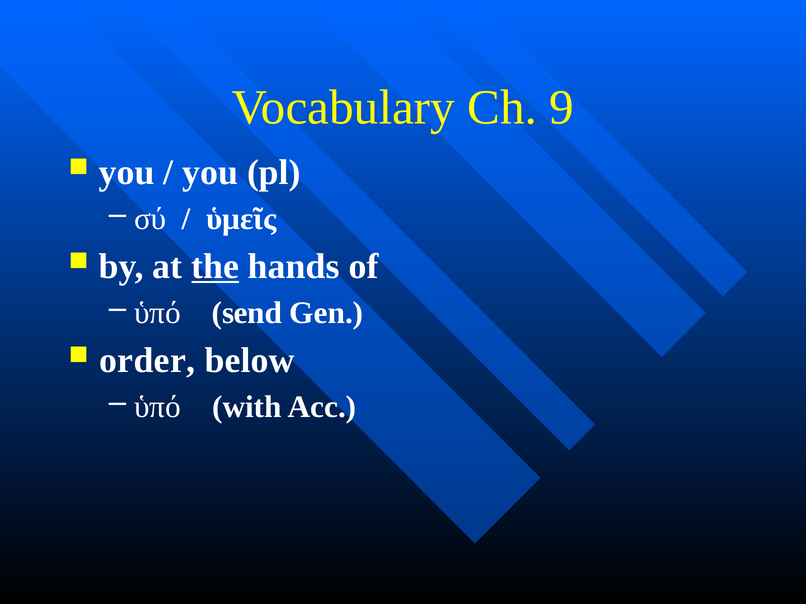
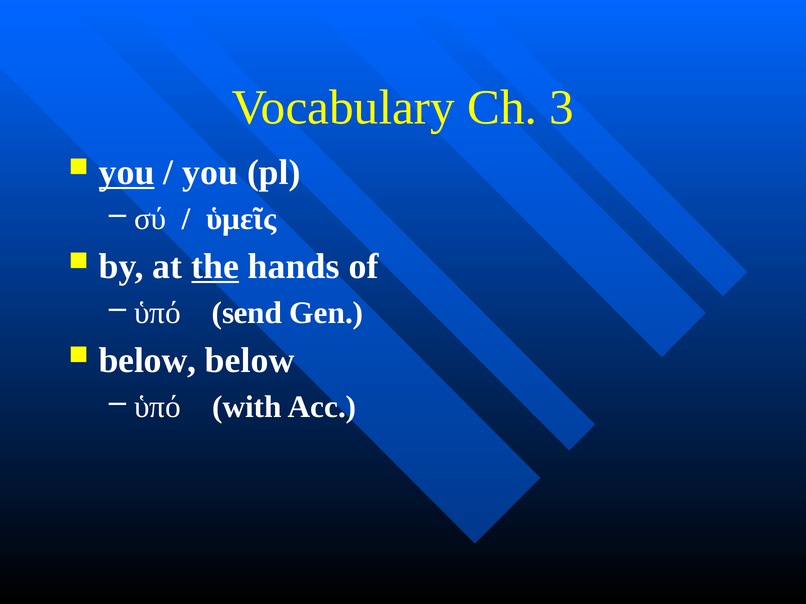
9: 9 -> 3
you at (127, 173) underline: none -> present
order at (147, 361): order -> below
